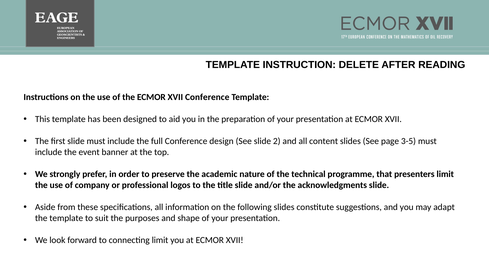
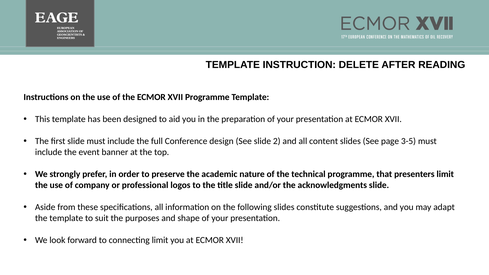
XVII Conference: Conference -> Programme
